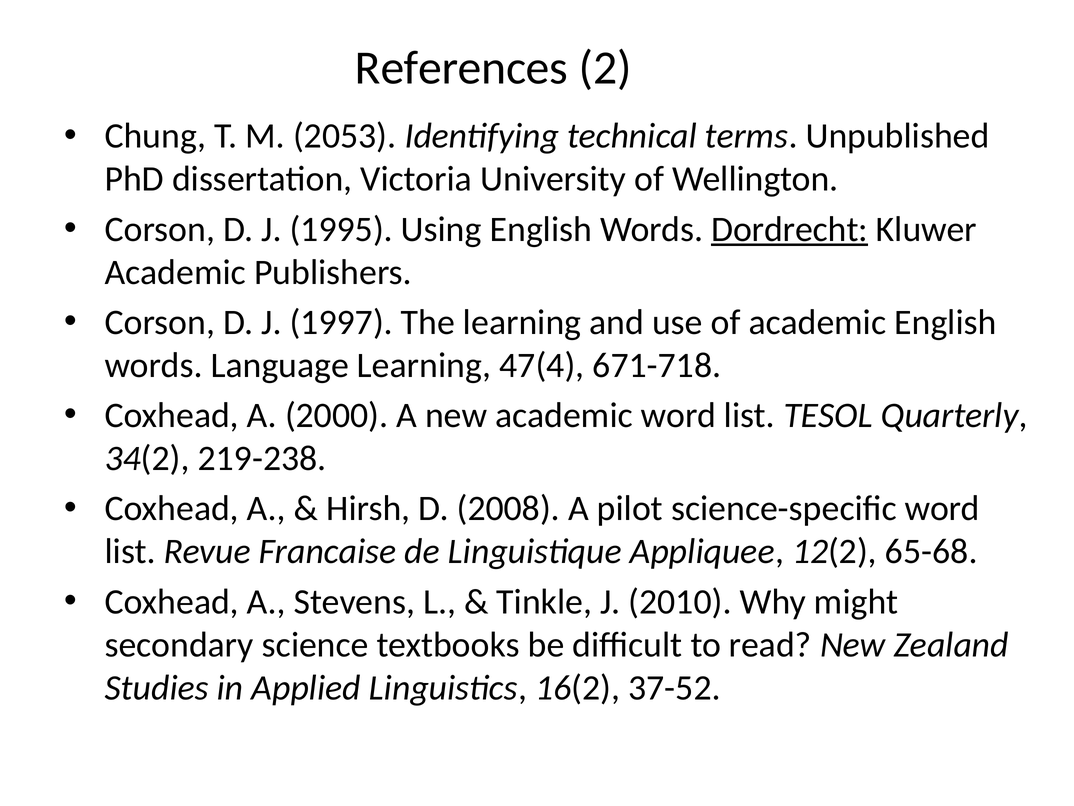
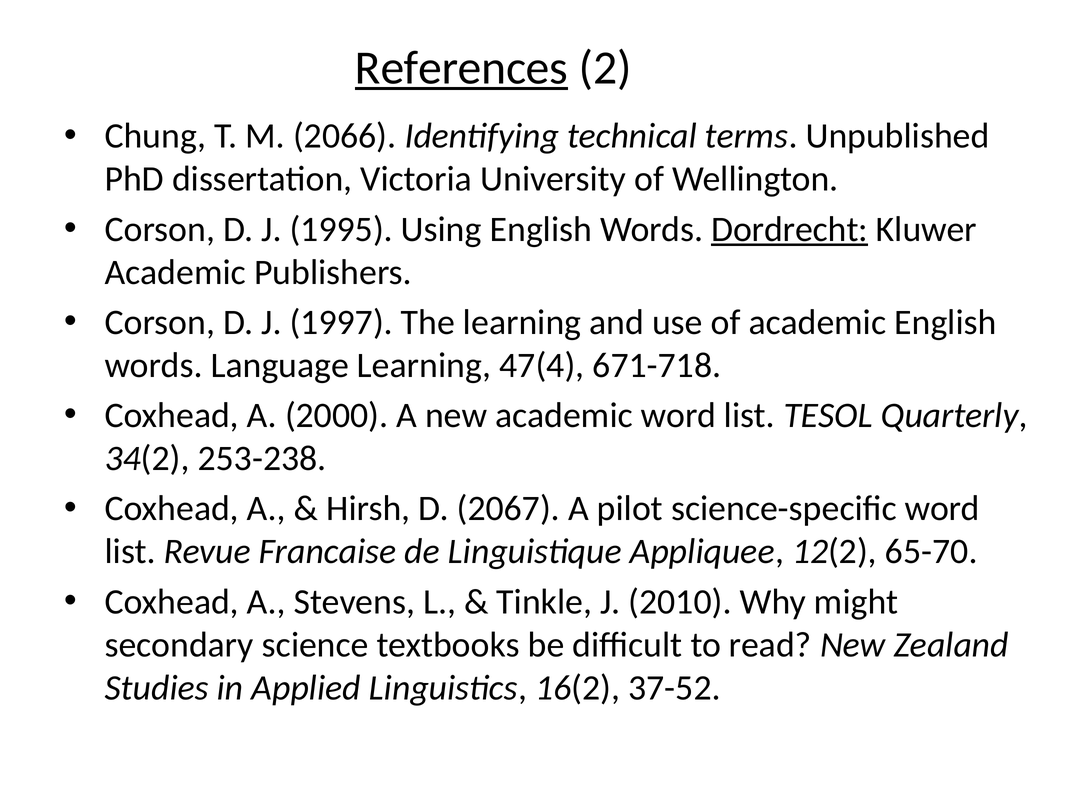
References underline: none -> present
2053: 2053 -> 2066
219-238: 219-238 -> 253-238
2008: 2008 -> 2067
65-68: 65-68 -> 65-70
